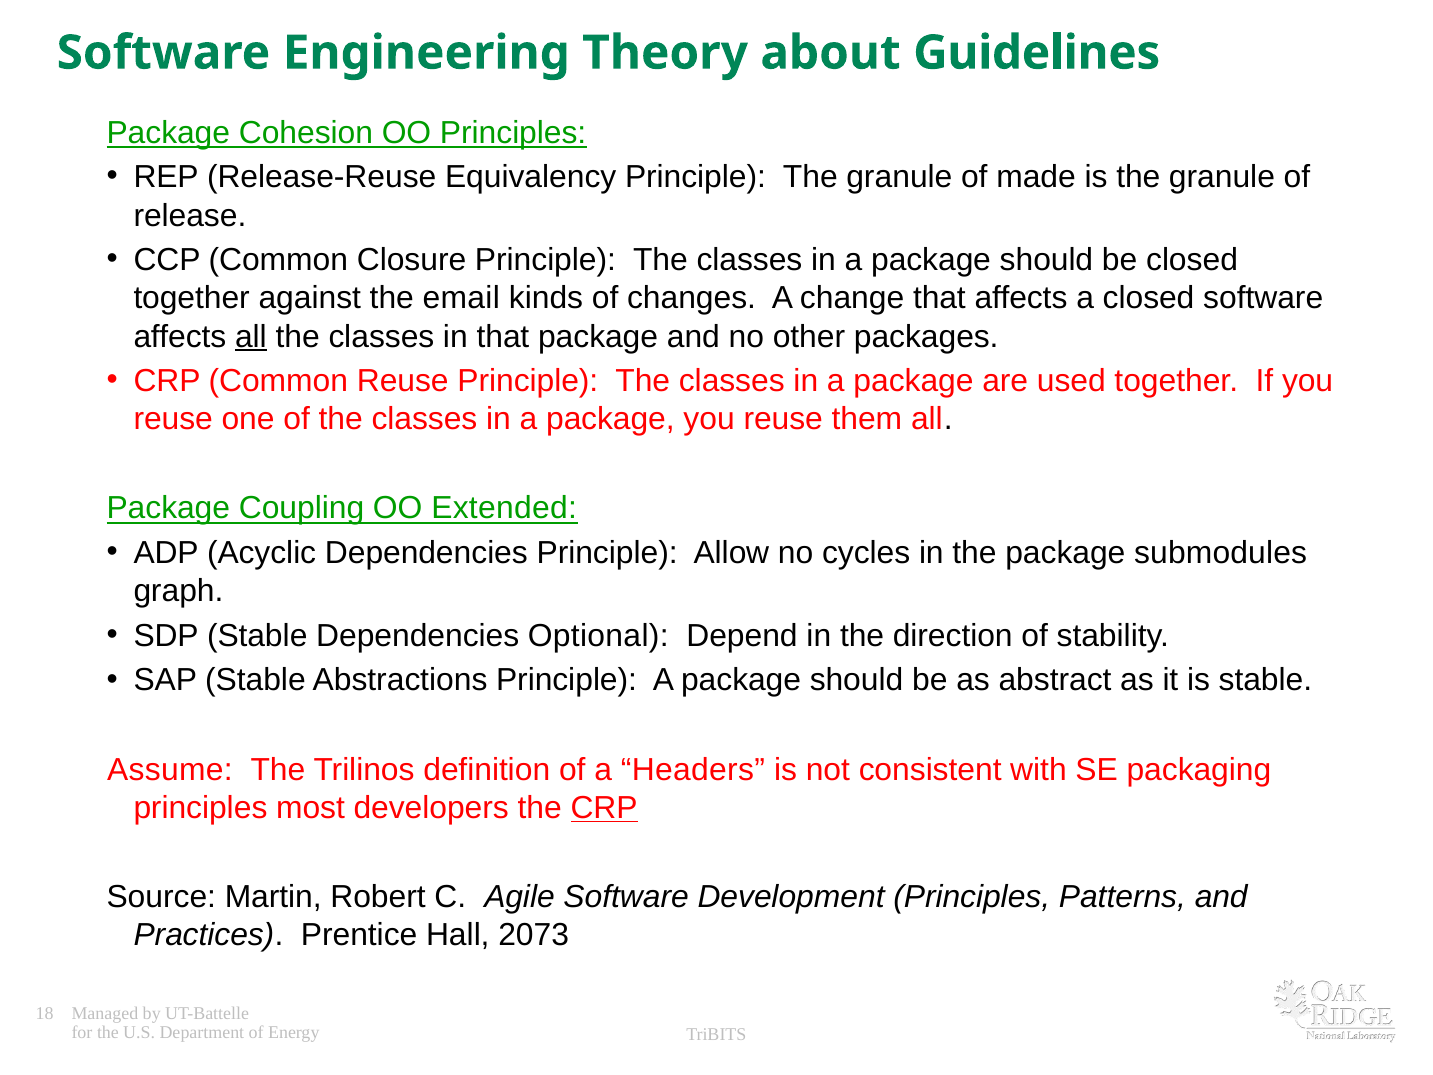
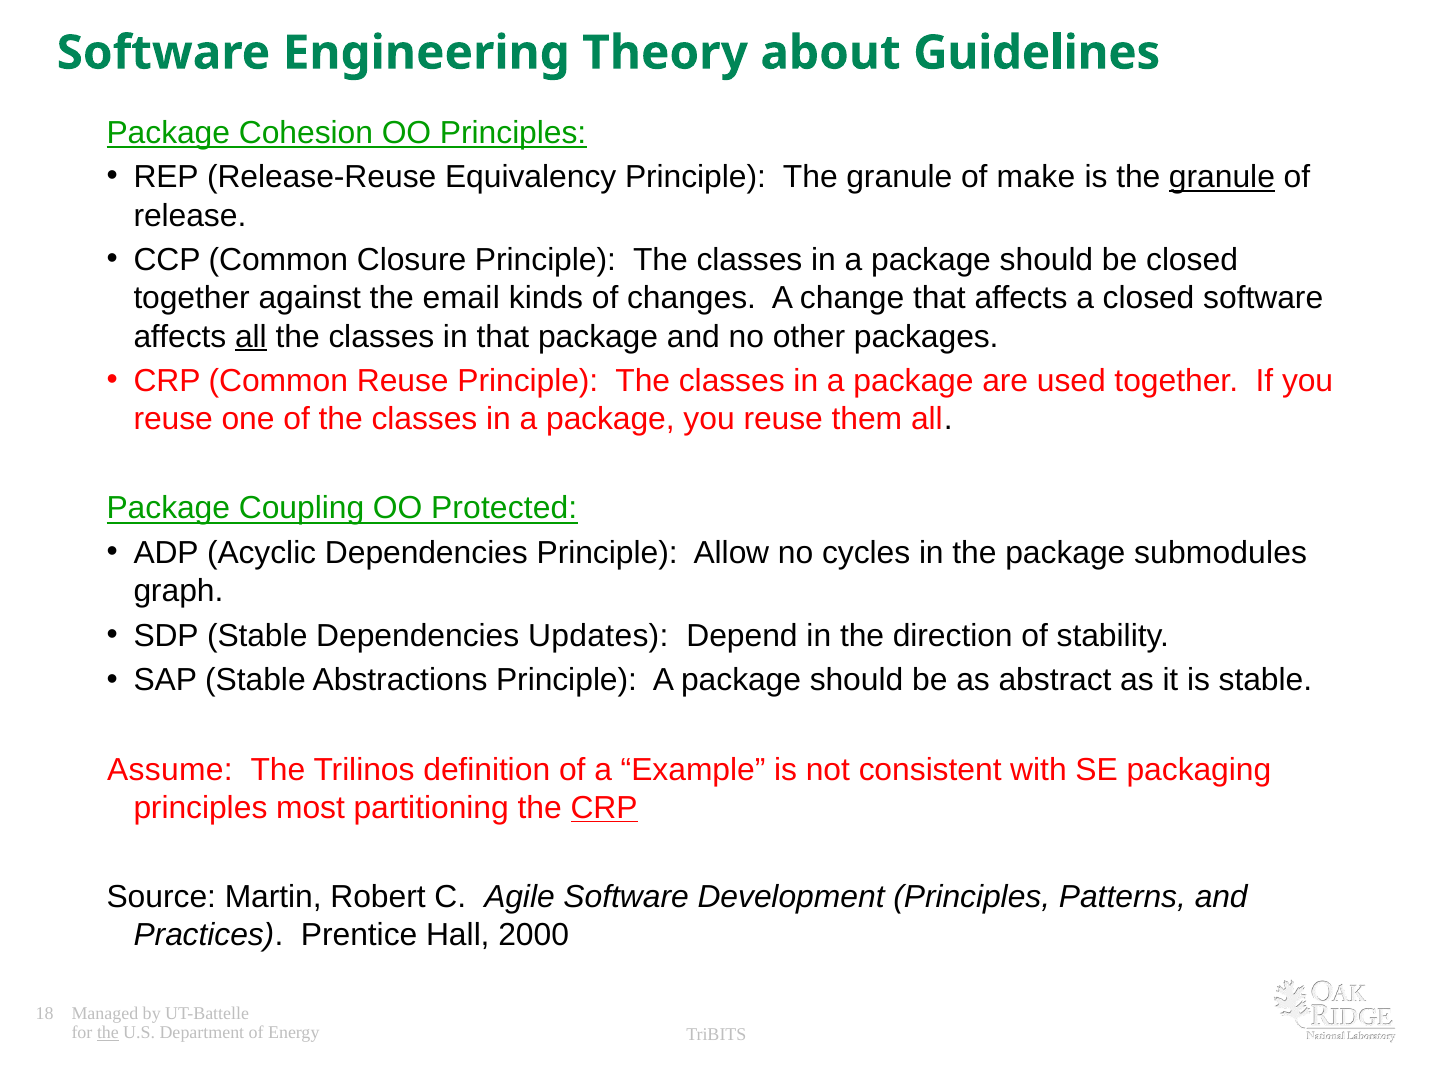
made: made -> make
granule at (1222, 177) underline: none -> present
Extended: Extended -> Protected
Optional: Optional -> Updates
Headers: Headers -> Example
developers: developers -> partitioning
2073: 2073 -> 2000
the at (108, 1032) underline: none -> present
